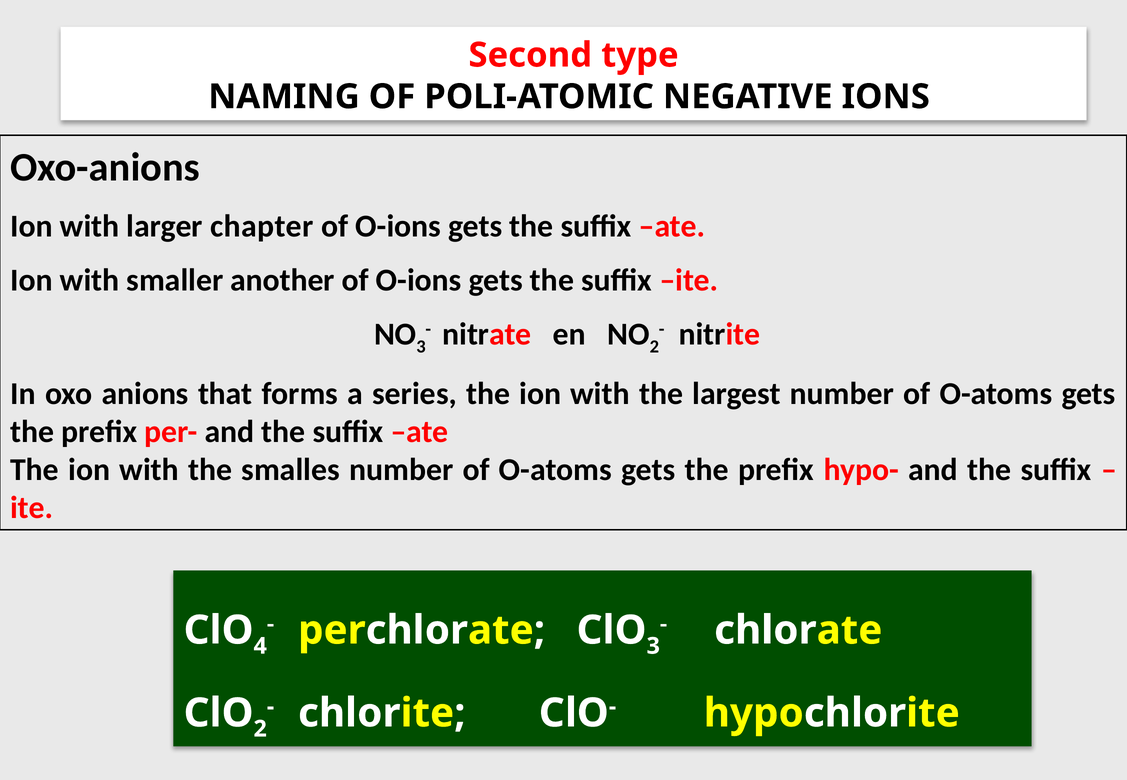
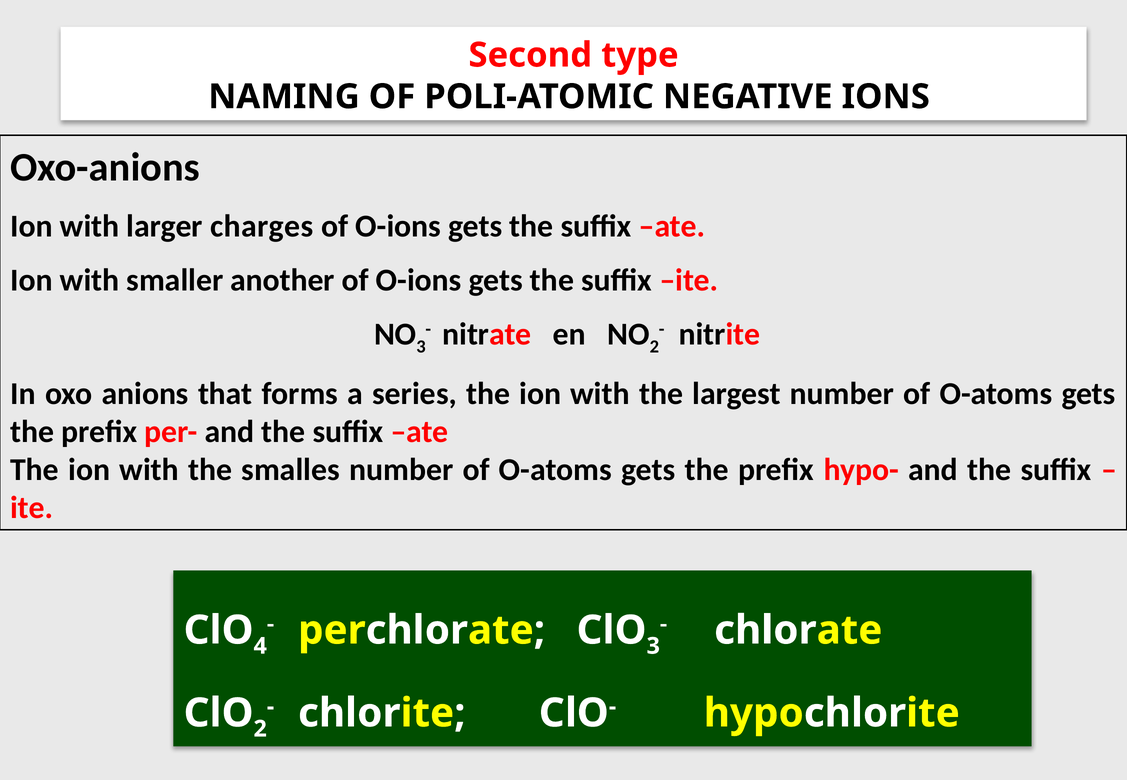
chapter: chapter -> charges
